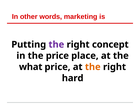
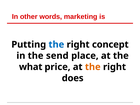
the at (56, 45) colour: purple -> blue
the price: price -> send
hard: hard -> does
